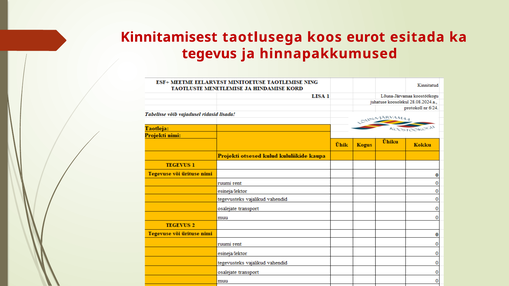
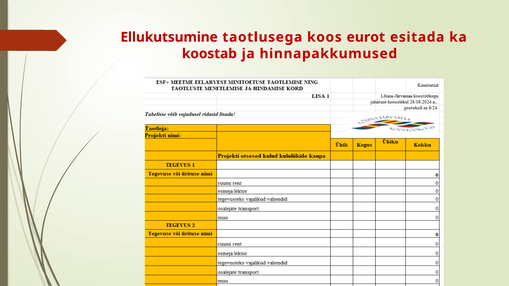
Kinnitamisest: Kinnitamisest -> Ellukutsumine
tegevus: tegevus -> koostab
